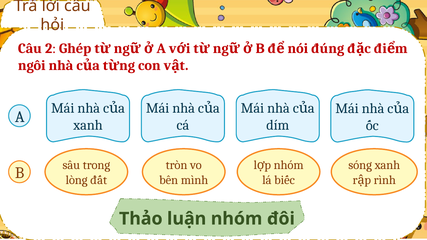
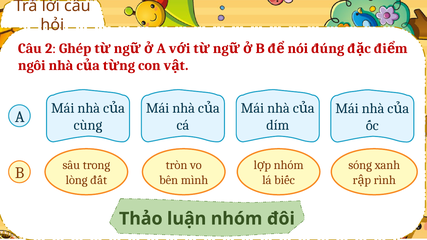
xanh at (88, 125): xanh -> cùng
